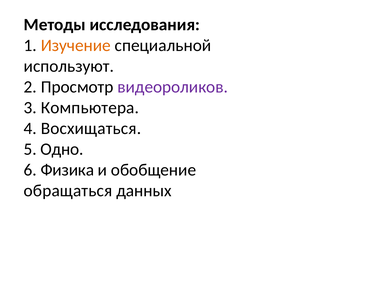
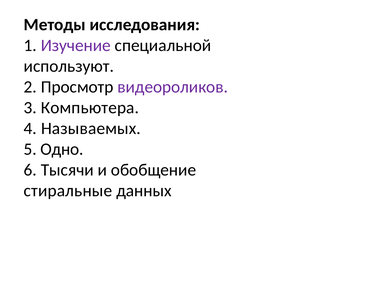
Изучение colour: orange -> purple
Восхищаться: Восхищаться -> Называемых
Физика: Физика -> Тысячи
обращаться: обращаться -> стиральные
